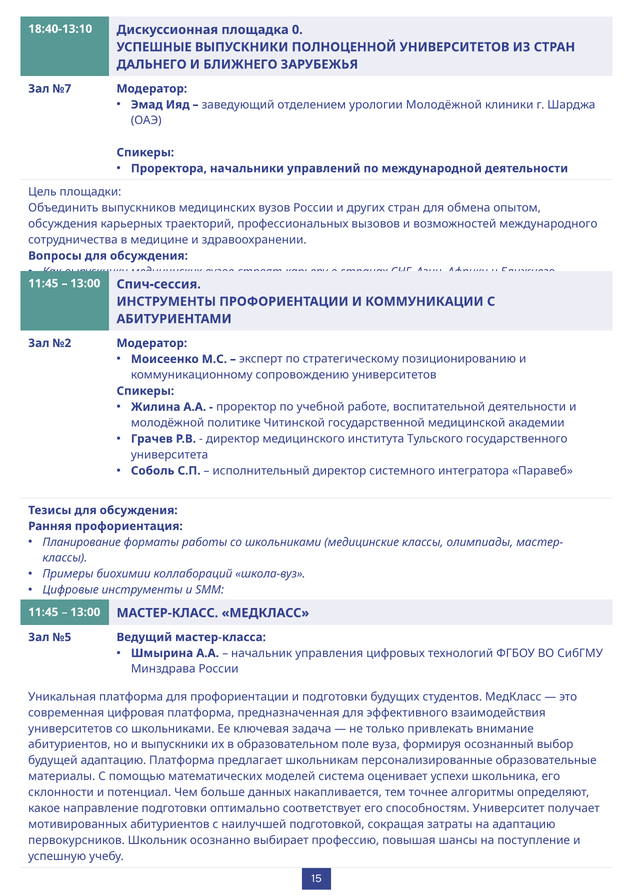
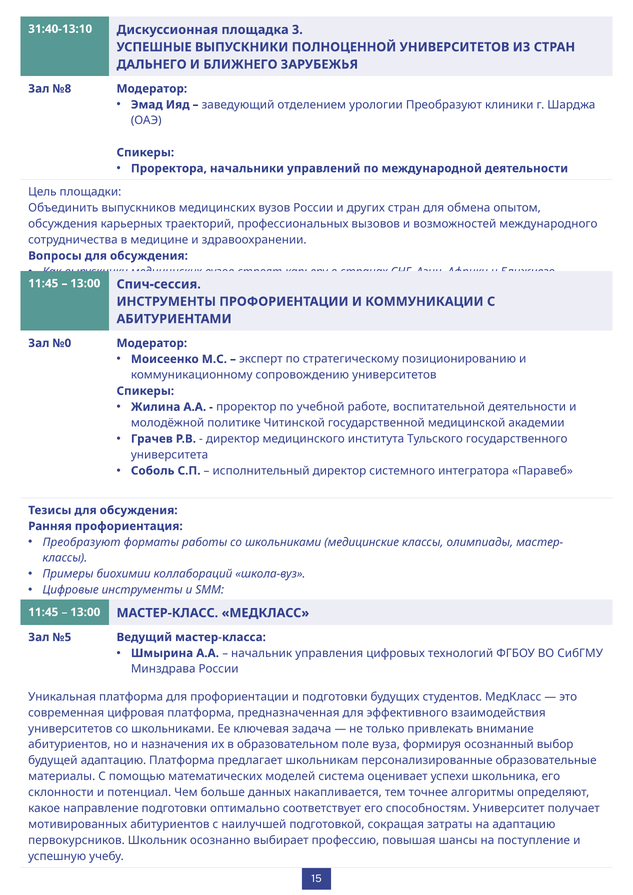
18:40-13:10: 18:40-13:10 -> 31:40-13:10
0: 0 -> 3
№7: №7 -> №8
урологии Молодёжной: Молодёжной -> Преобразуют
№2: №2 -> №0
Планирование at (82, 542): Планирование -> Преобразуют
и выпускники: выпускники -> назначения
